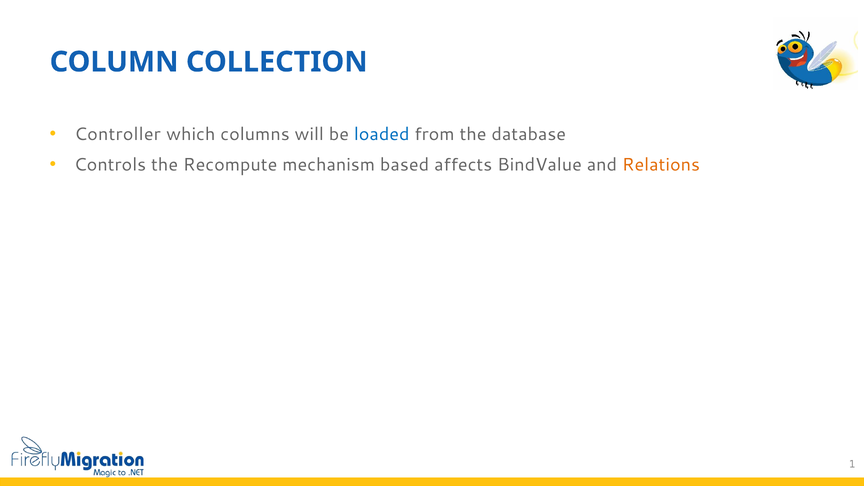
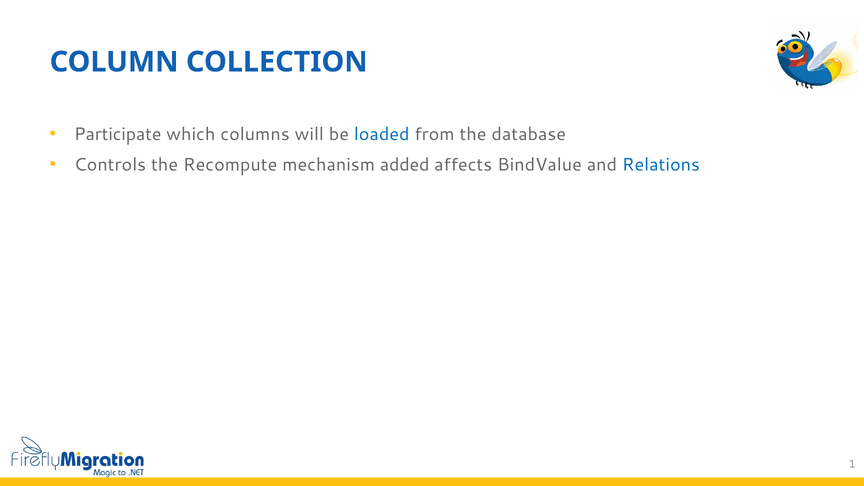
Controller: Controller -> Participate
based: based -> added
Relations colour: orange -> blue
